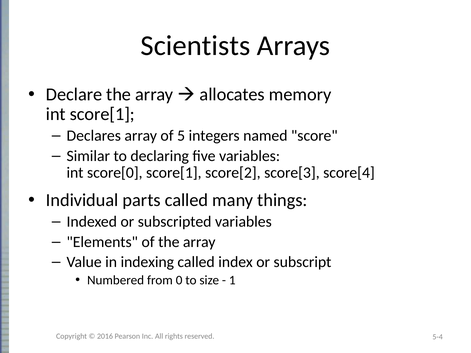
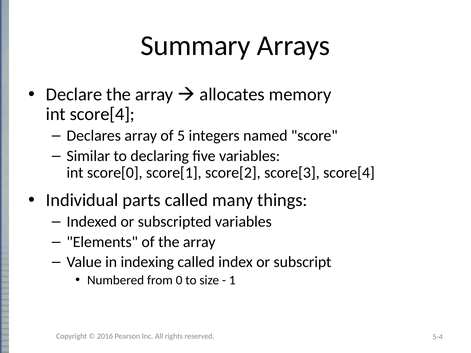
Scientists: Scientists -> Summary
int score[1: score[1 -> score[4
